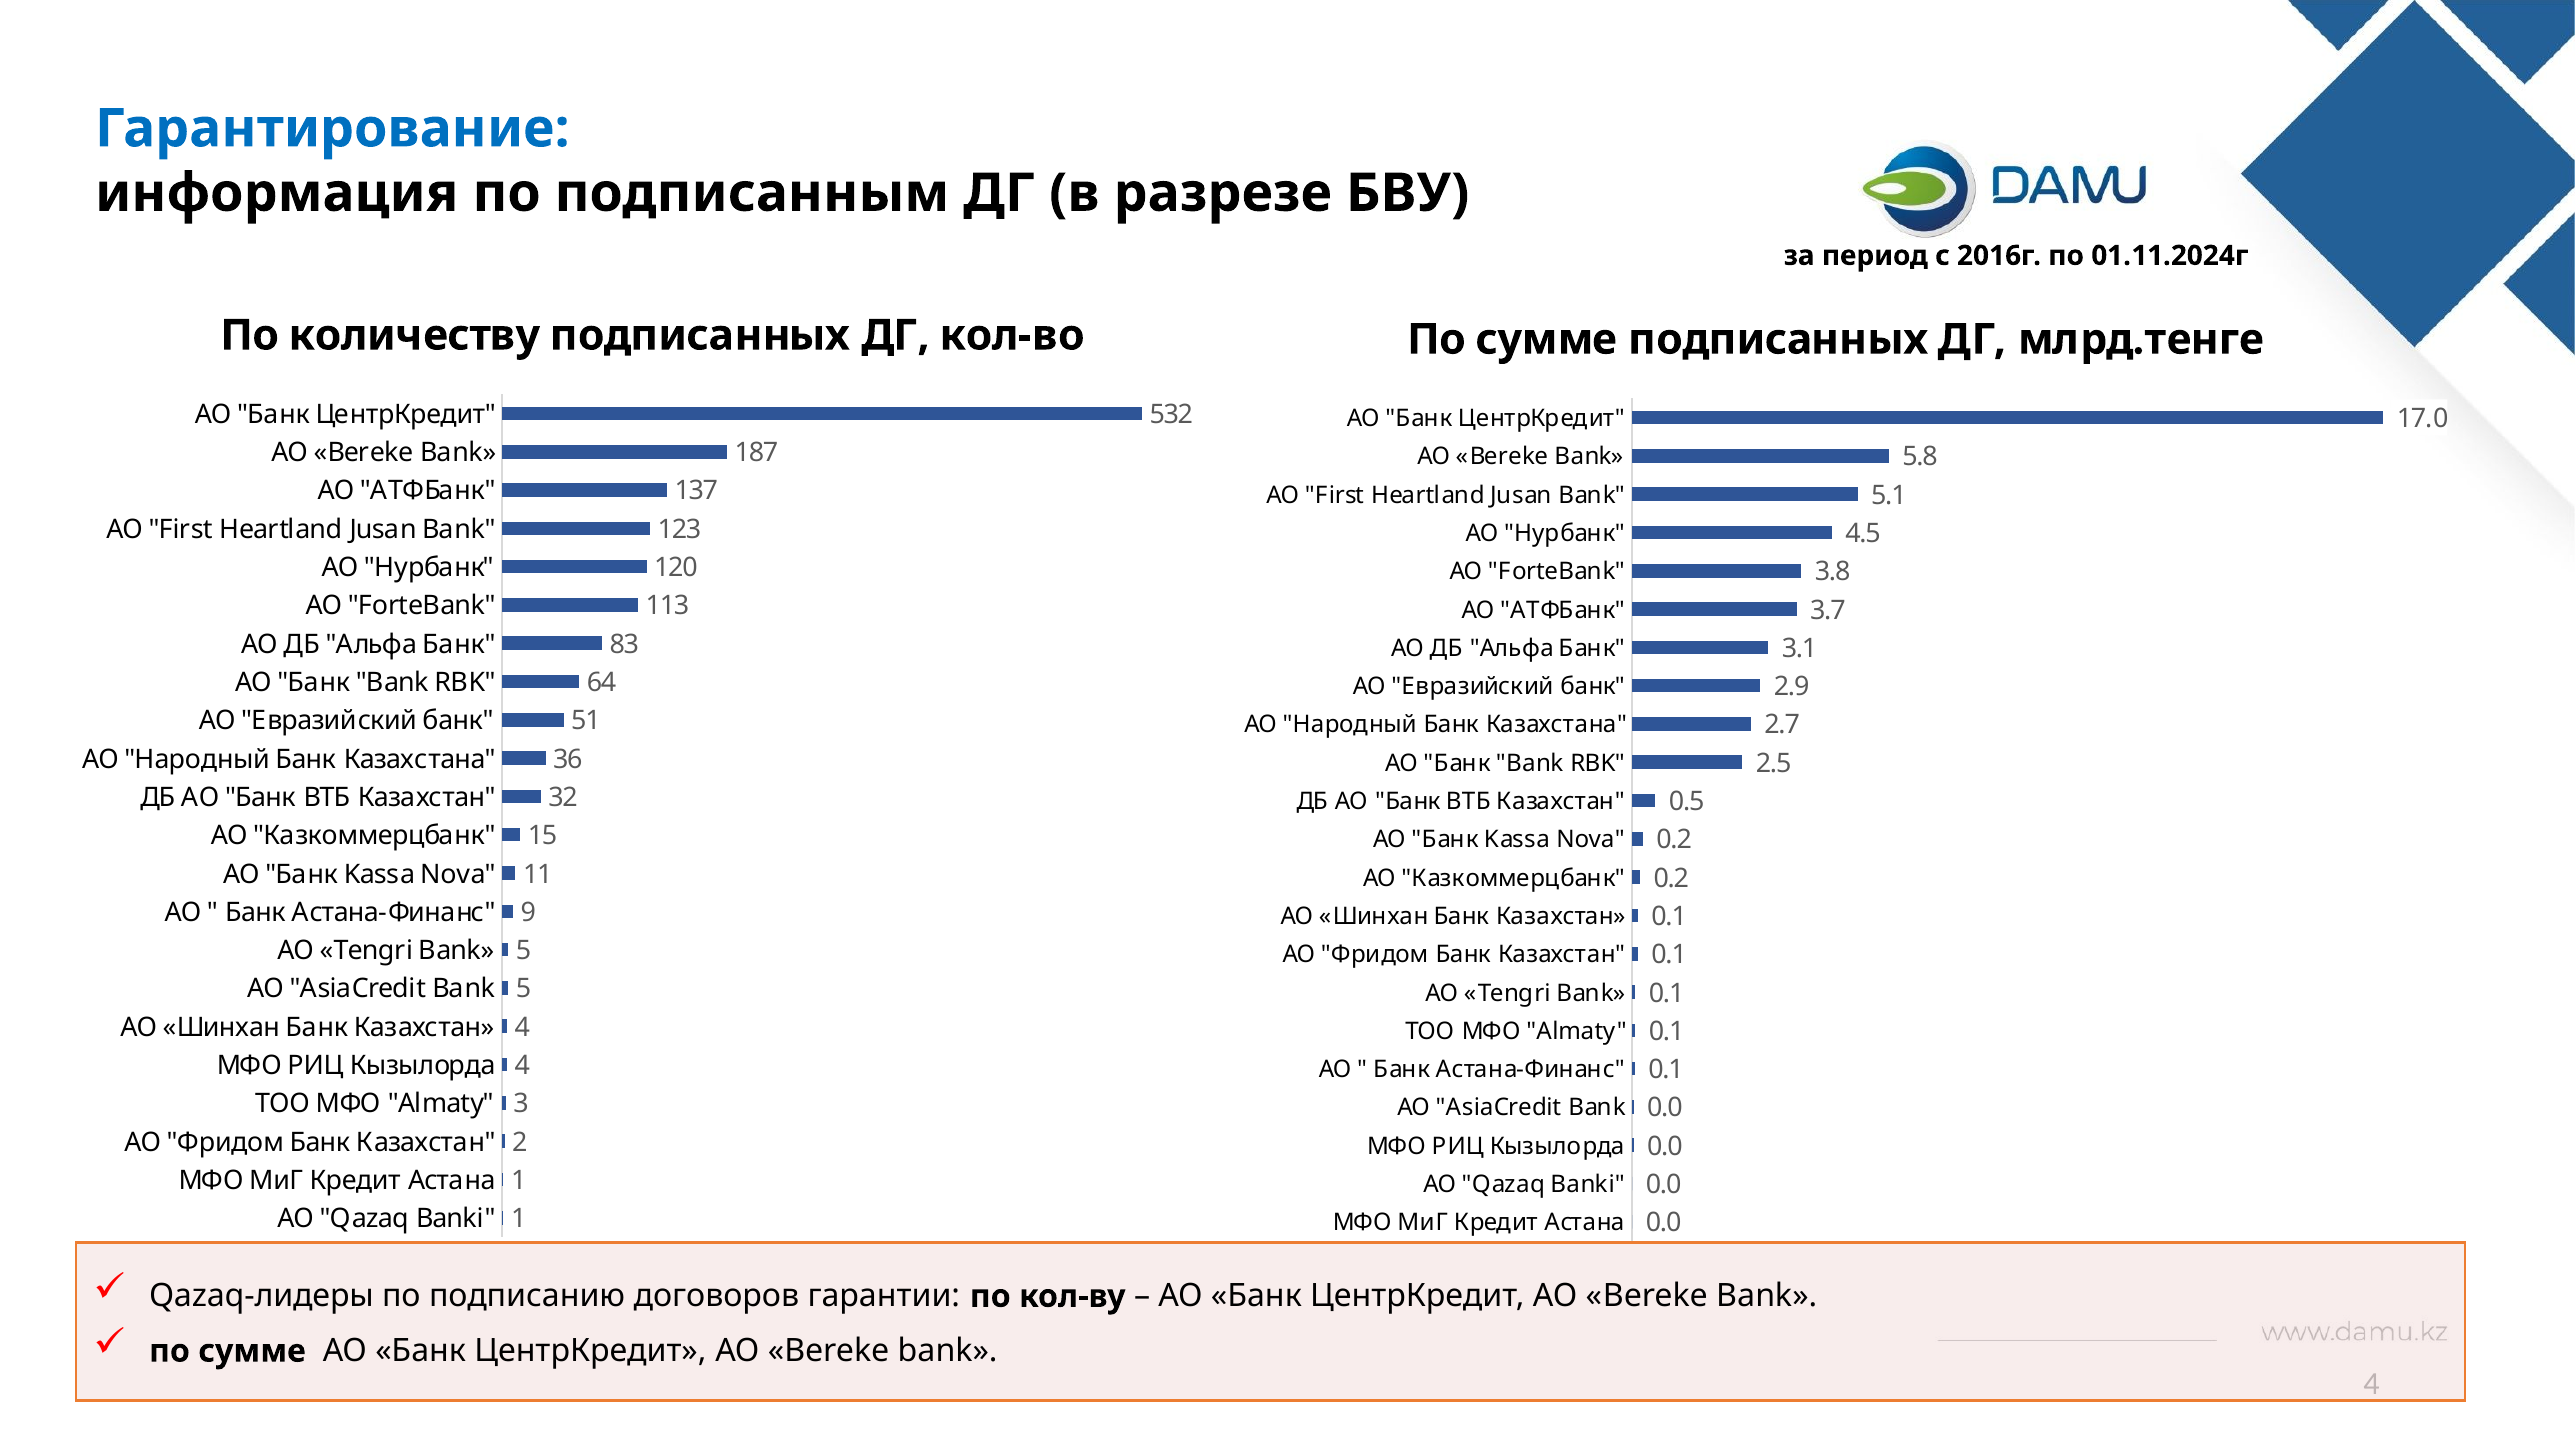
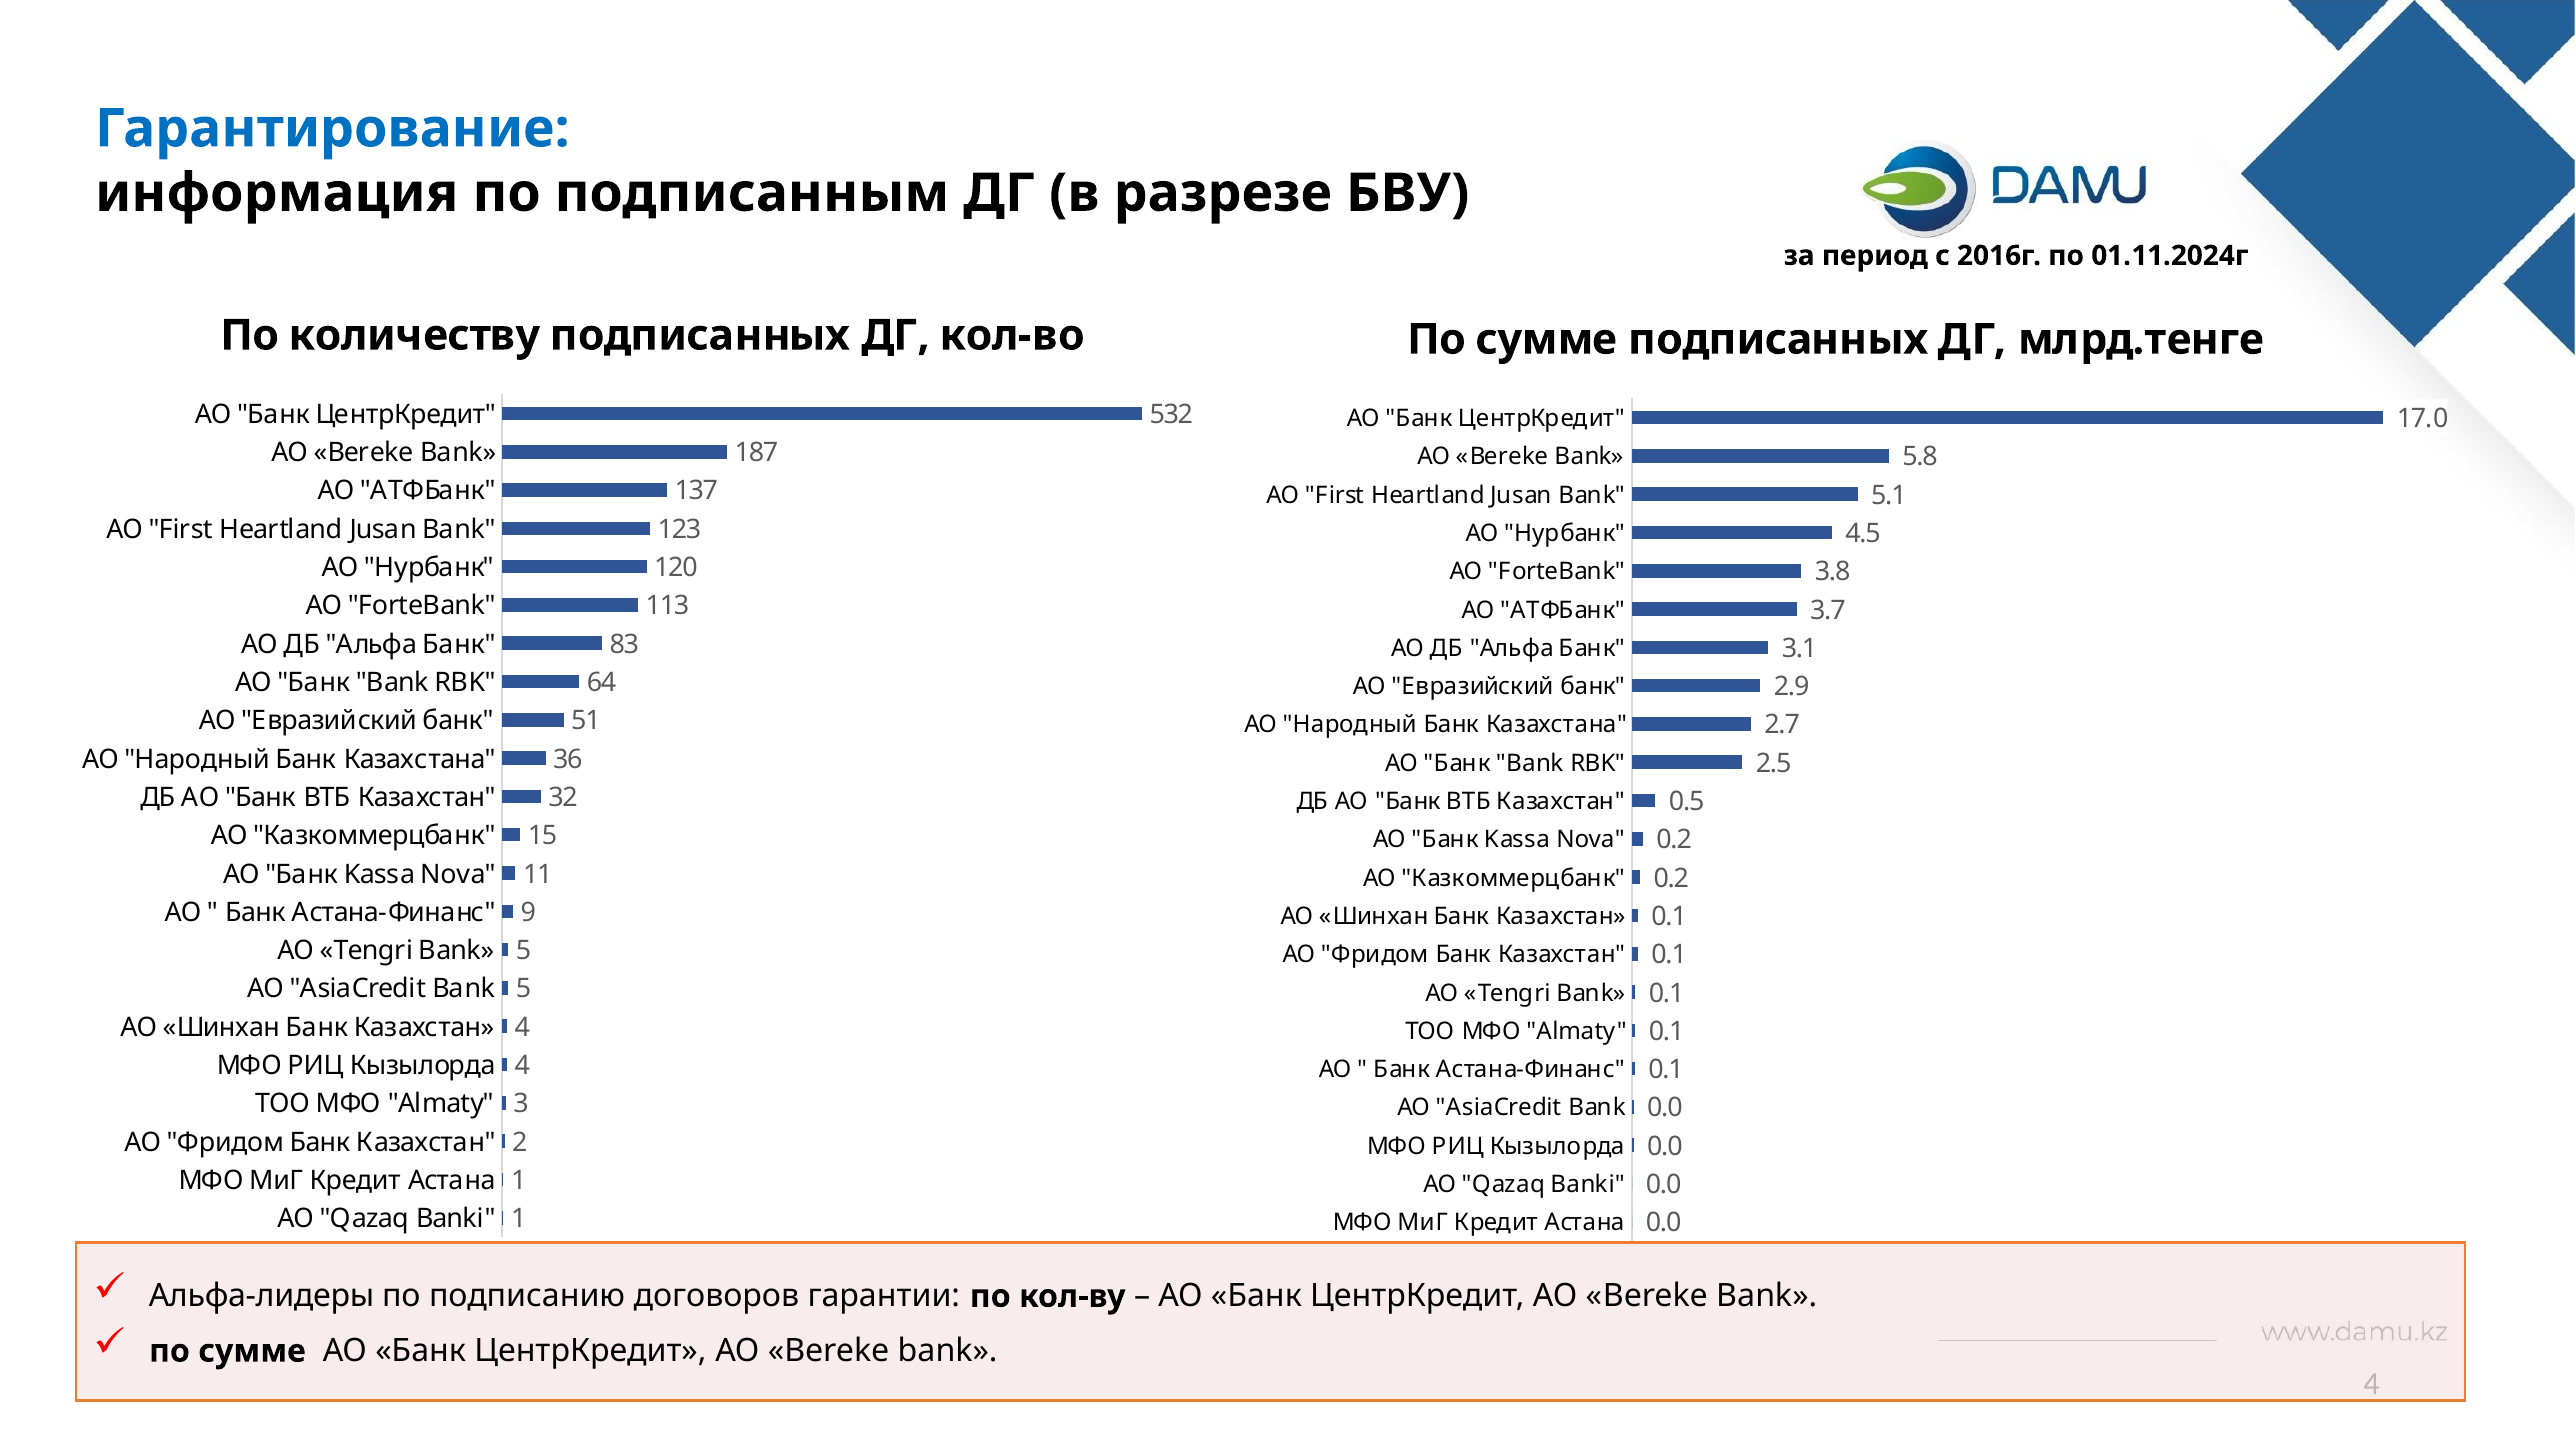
Qazaq-лидеры: Qazaq-лидеры -> Альфа-лидеры
